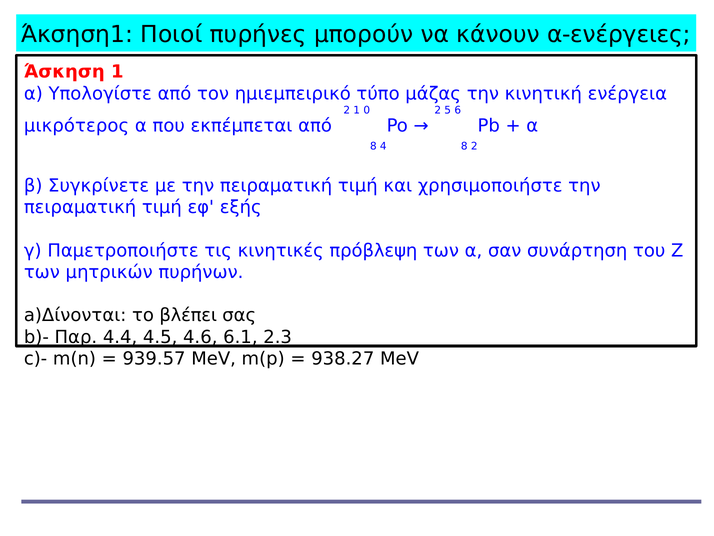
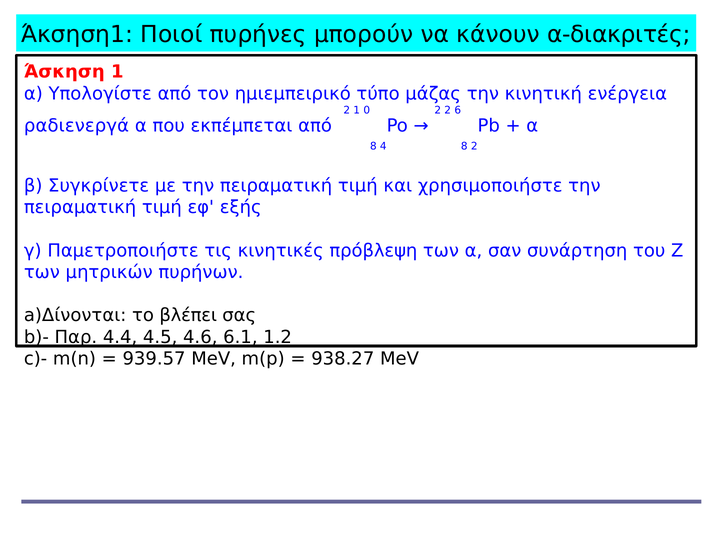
α-ενέργειες: α-ενέργειες -> α-διακριτές
2 5: 5 -> 2
μικρότερος: μικρότερος -> ραδιενεργά
2.3: 2.3 -> 1.2
